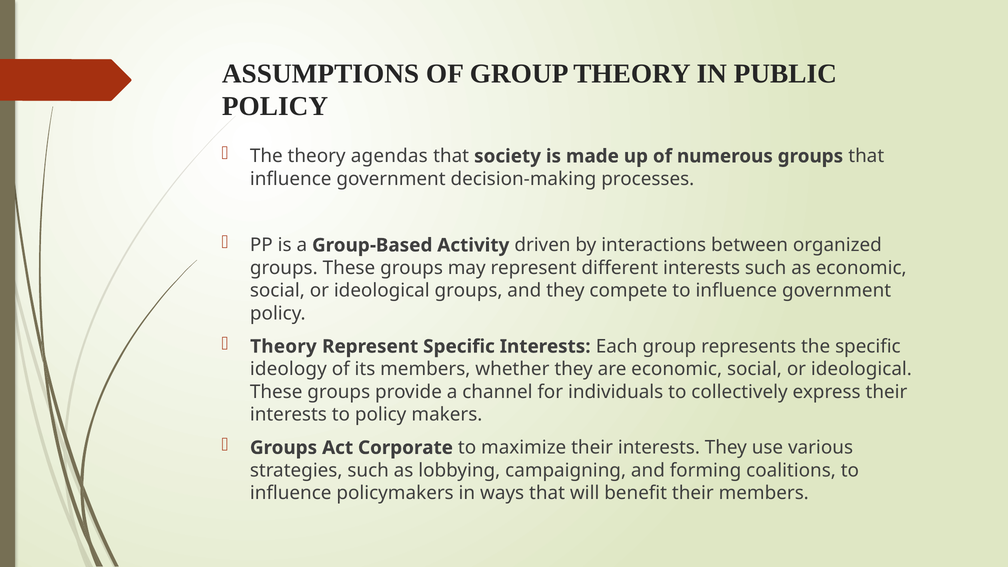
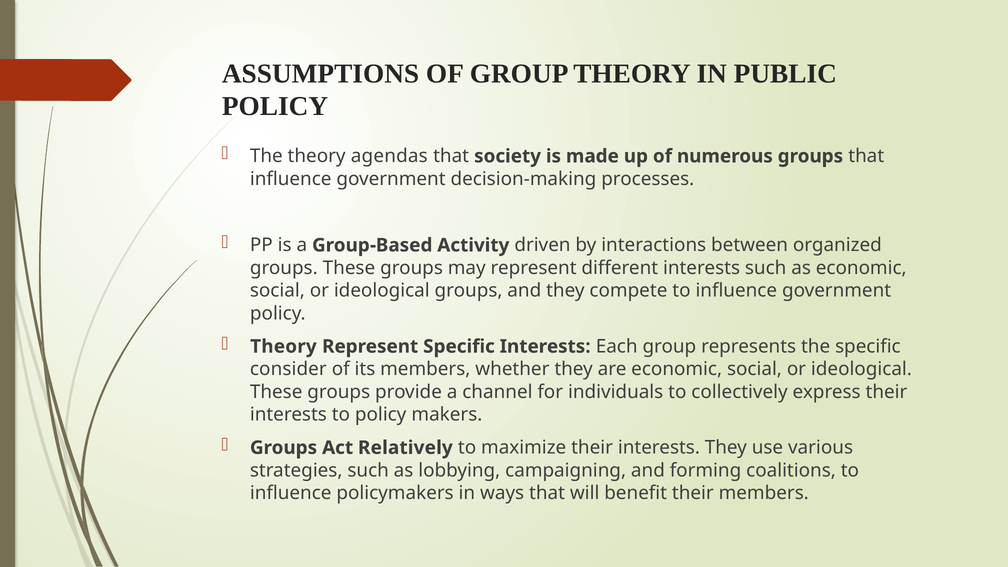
ideology: ideology -> consider
Corporate: Corporate -> Relatively
